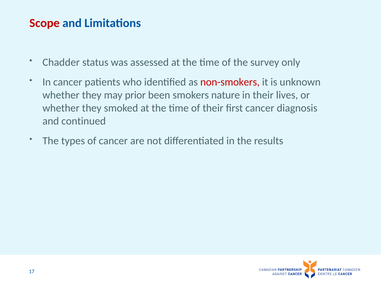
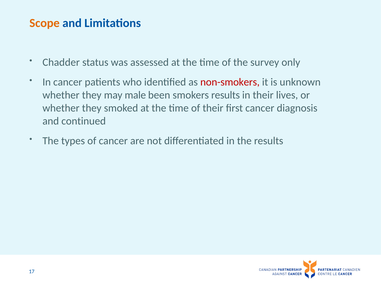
Scope colour: red -> orange
prior: prior -> male
smokers nature: nature -> results
